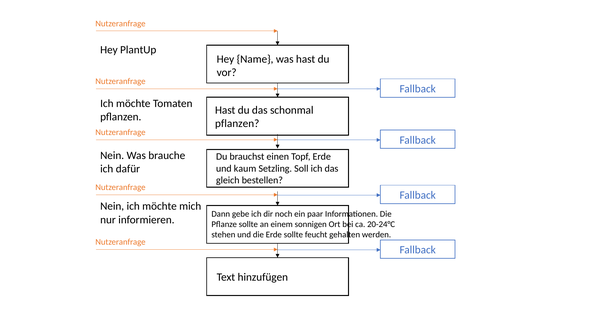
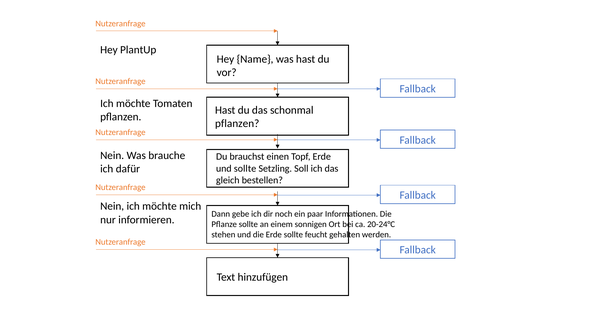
und kaum: kaum -> sollte
